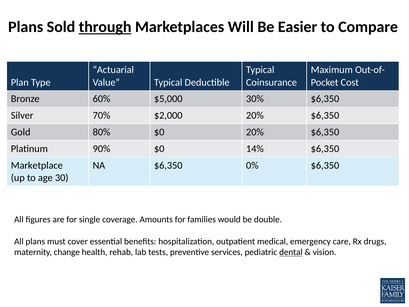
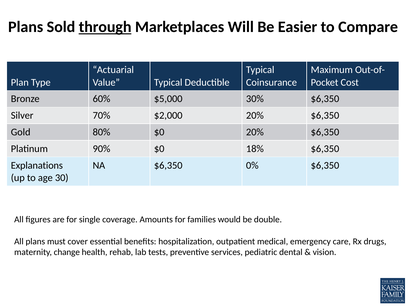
14%: 14% -> 18%
Marketplace: Marketplace -> Explanations
dental underline: present -> none
